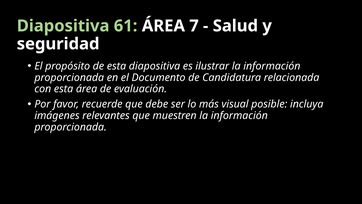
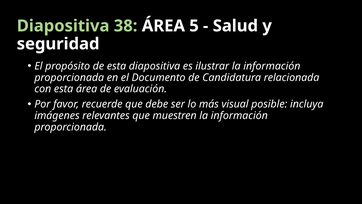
61: 61 -> 38
7: 7 -> 5
